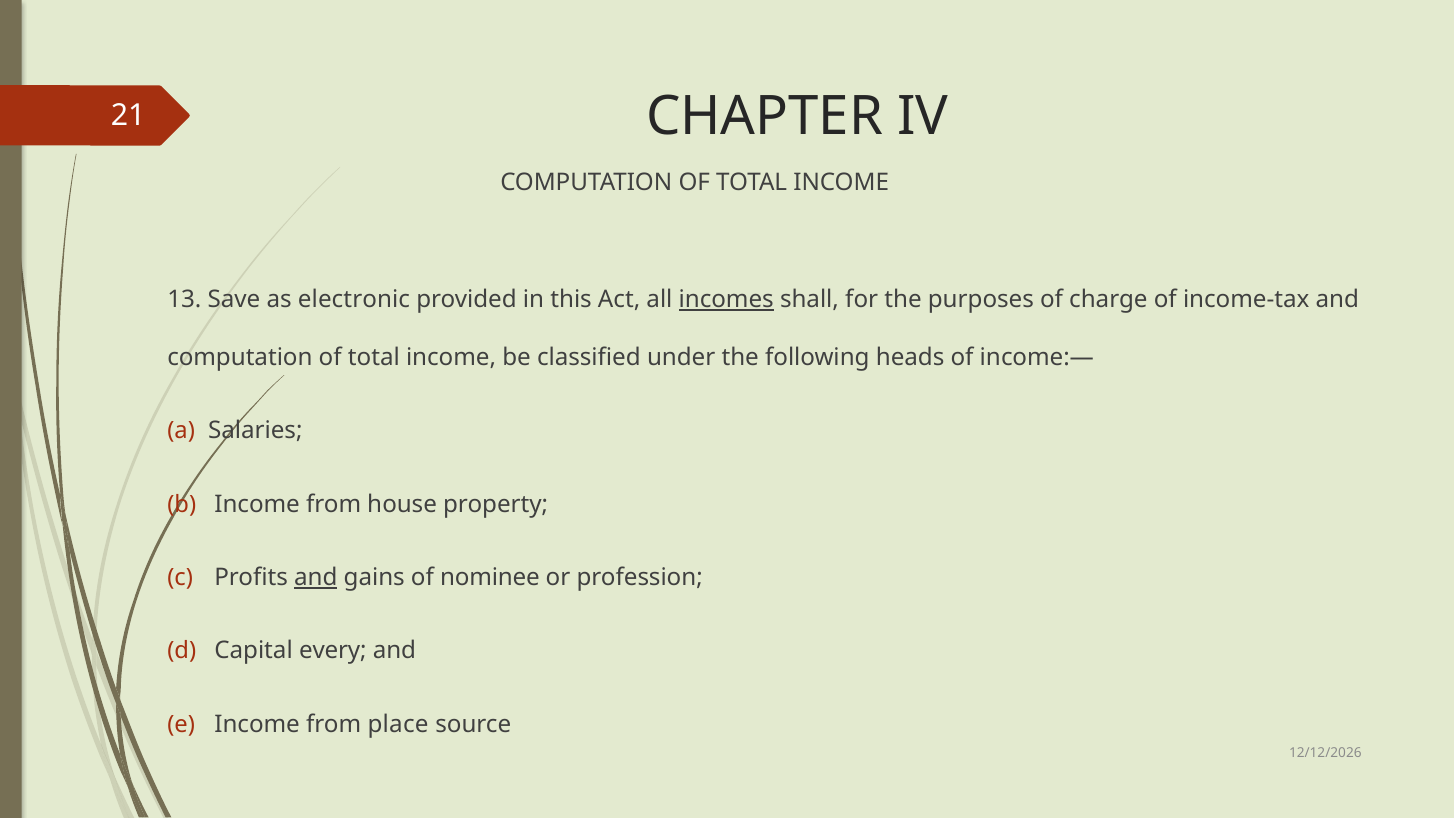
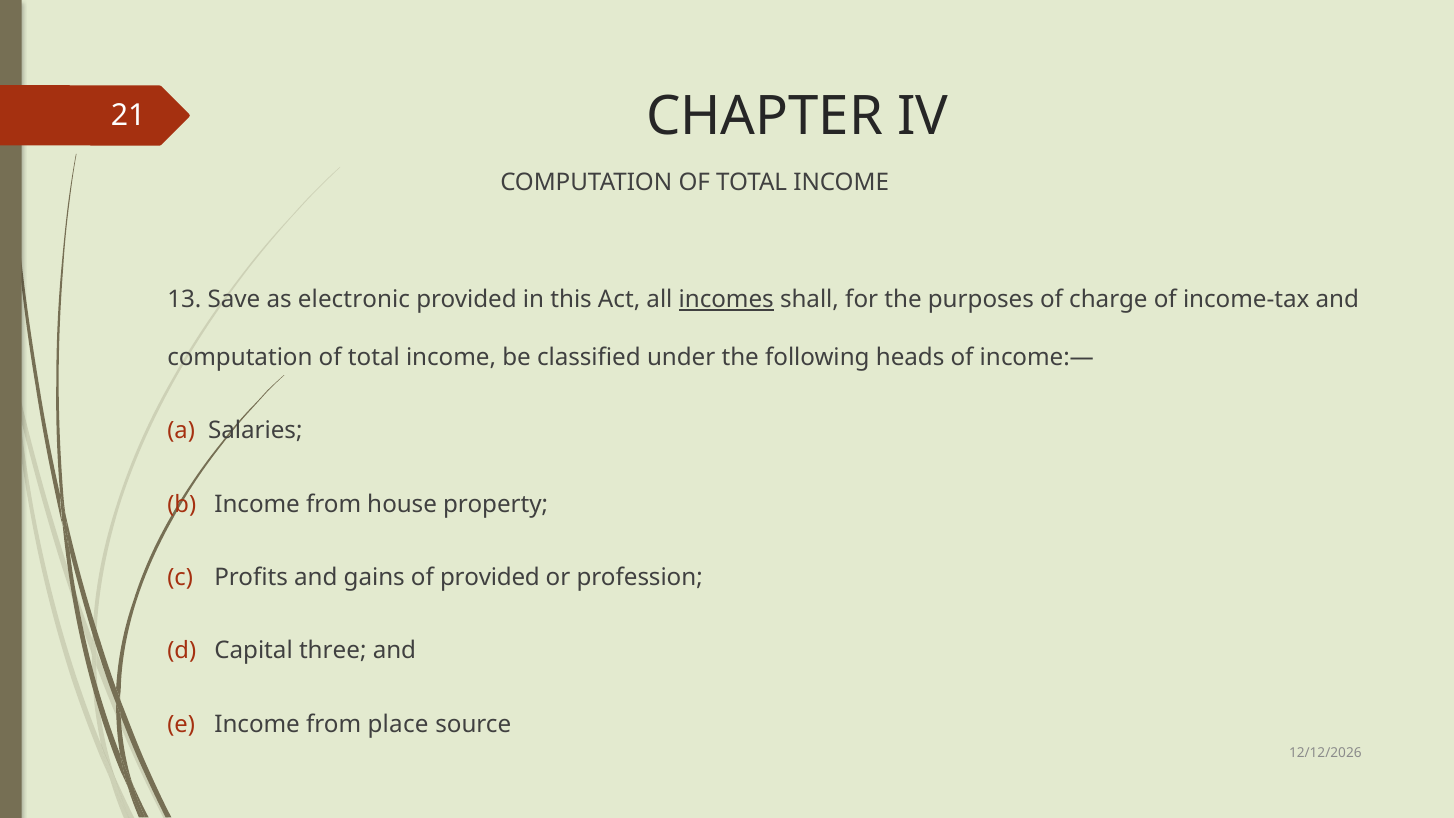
and at (316, 577) underline: present -> none
of nominee: nominee -> provided
every: every -> three
